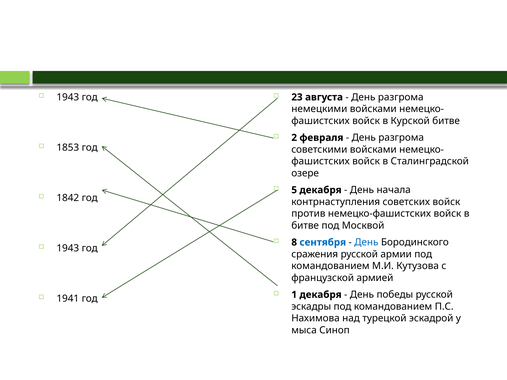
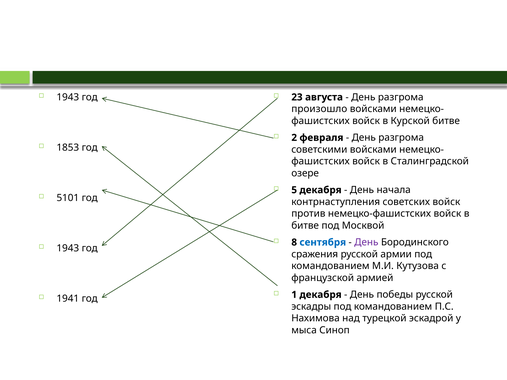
немецкими: немецкими -> произошло
1842: 1842 -> 5101
День at (366, 242) colour: blue -> purple
